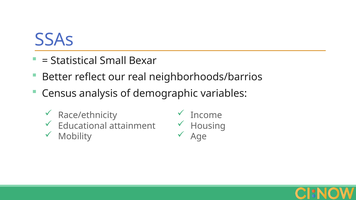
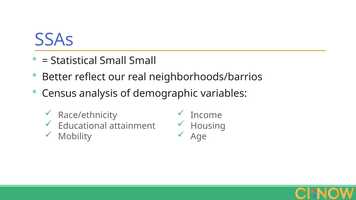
Small Bexar: Bexar -> Small
